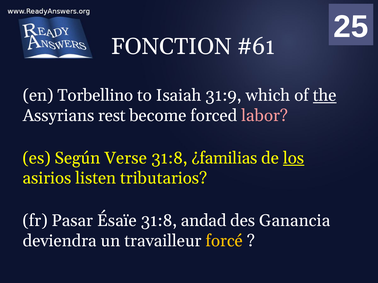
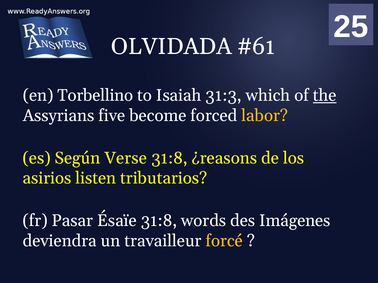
FONCTION: FONCTION -> OLVIDADA
31:9: 31:9 -> 31:3
rest: rest -> five
labor colour: pink -> yellow
¿familias: ¿familias -> ¿reasons
los underline: present -> none
andad: andad -> words
Ganancia: Ganancia -> Imágenes
